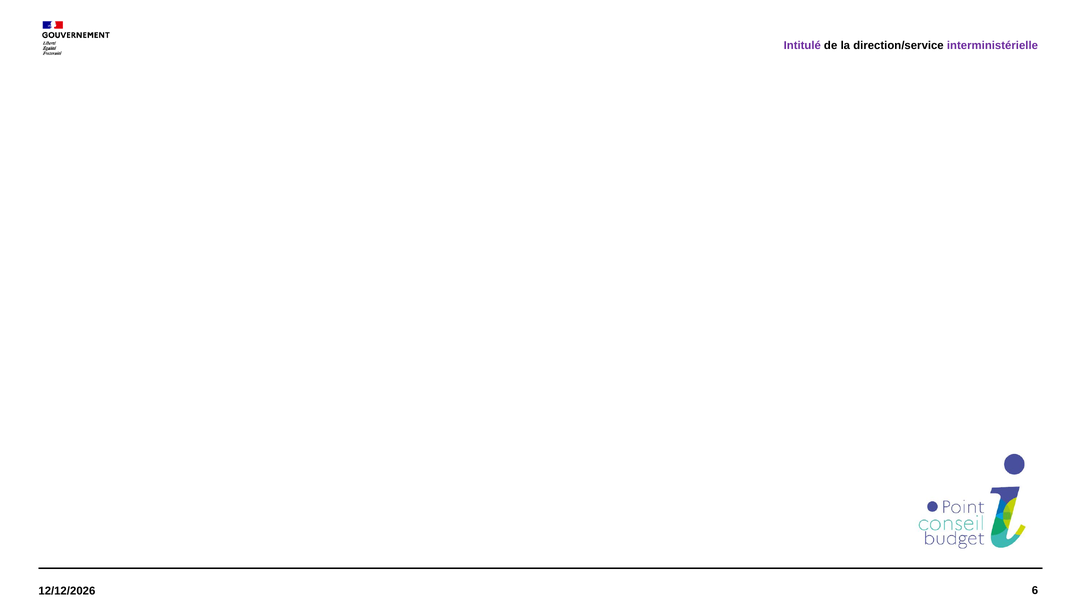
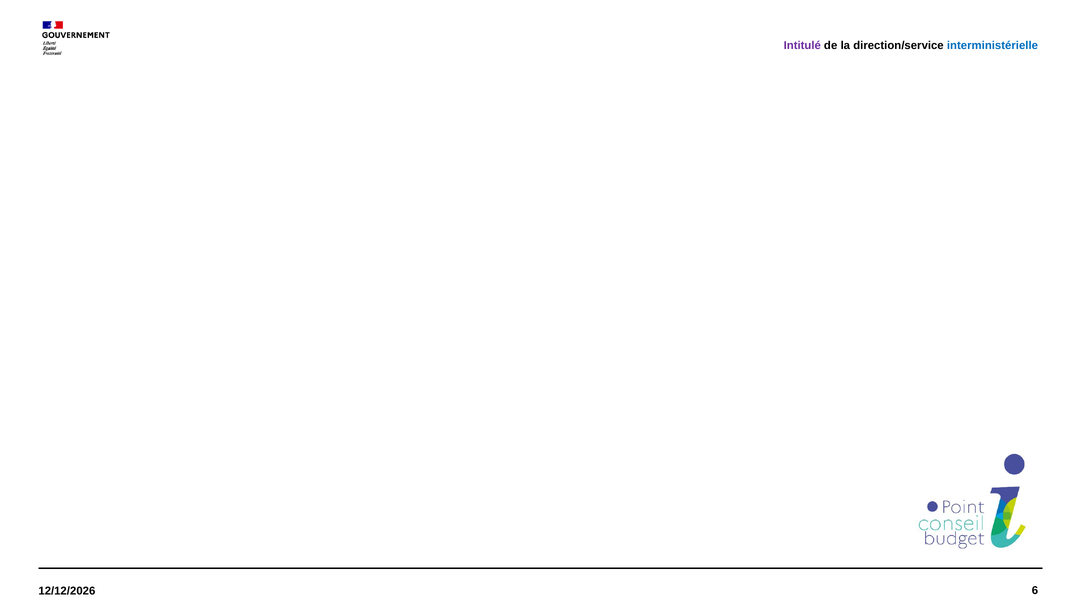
interministérielle colour: purple -> blue
